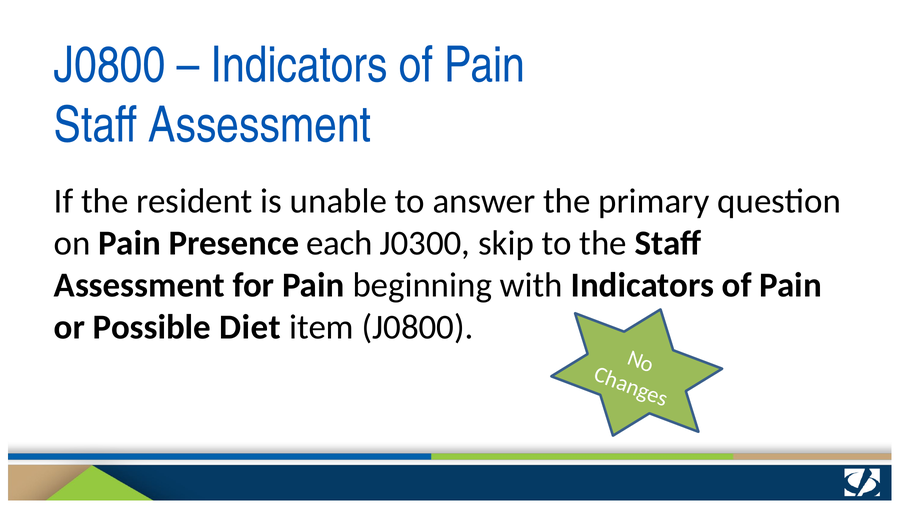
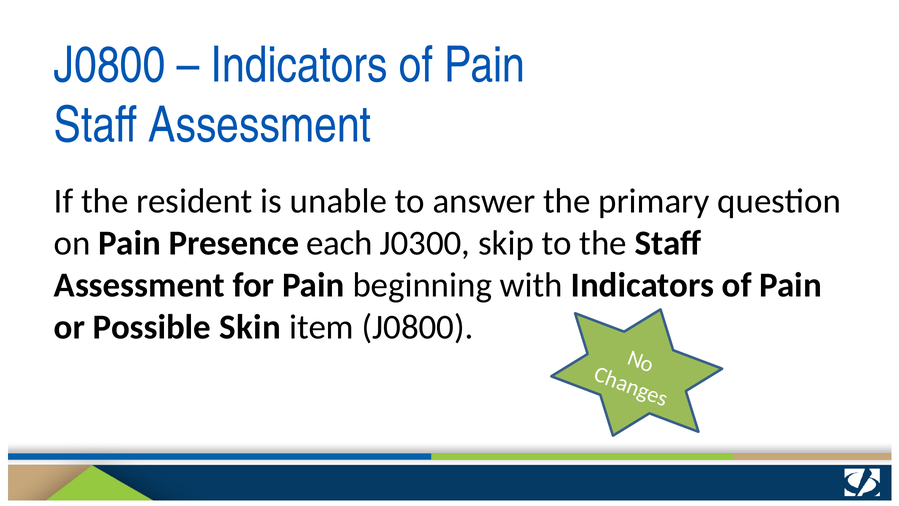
Diet: Diet -> Skin
